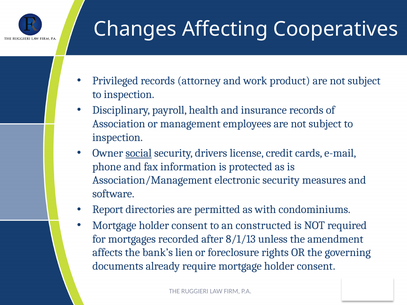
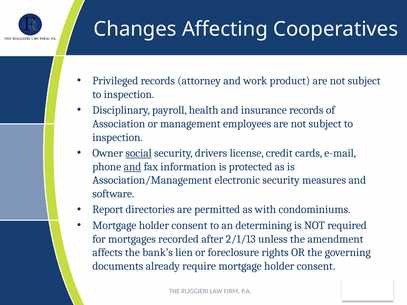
and at (132, 167) underline: none -> present
constructed: constructed -> determining
8/1/13: 8/1/13 -> 2/1/13
